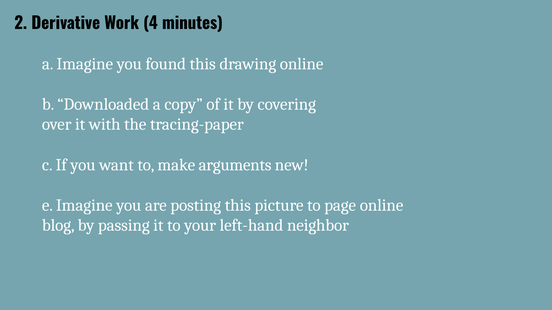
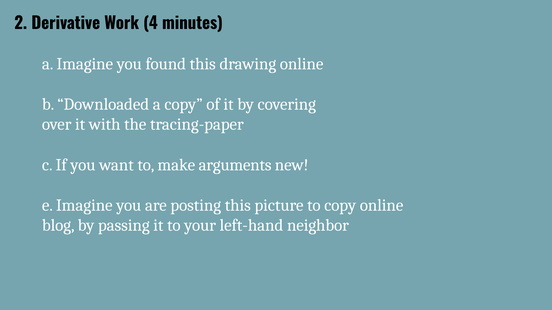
to page: page -> copy
